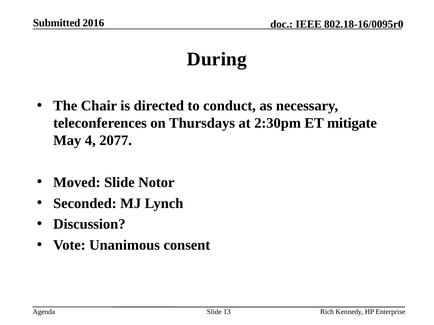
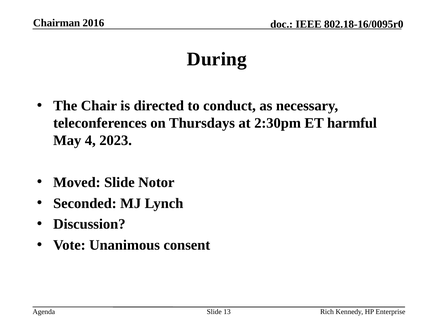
Submitted: Submitted -> Chairman
mitigate: mitigate -> harmful
2077: 2077 -> 2023
